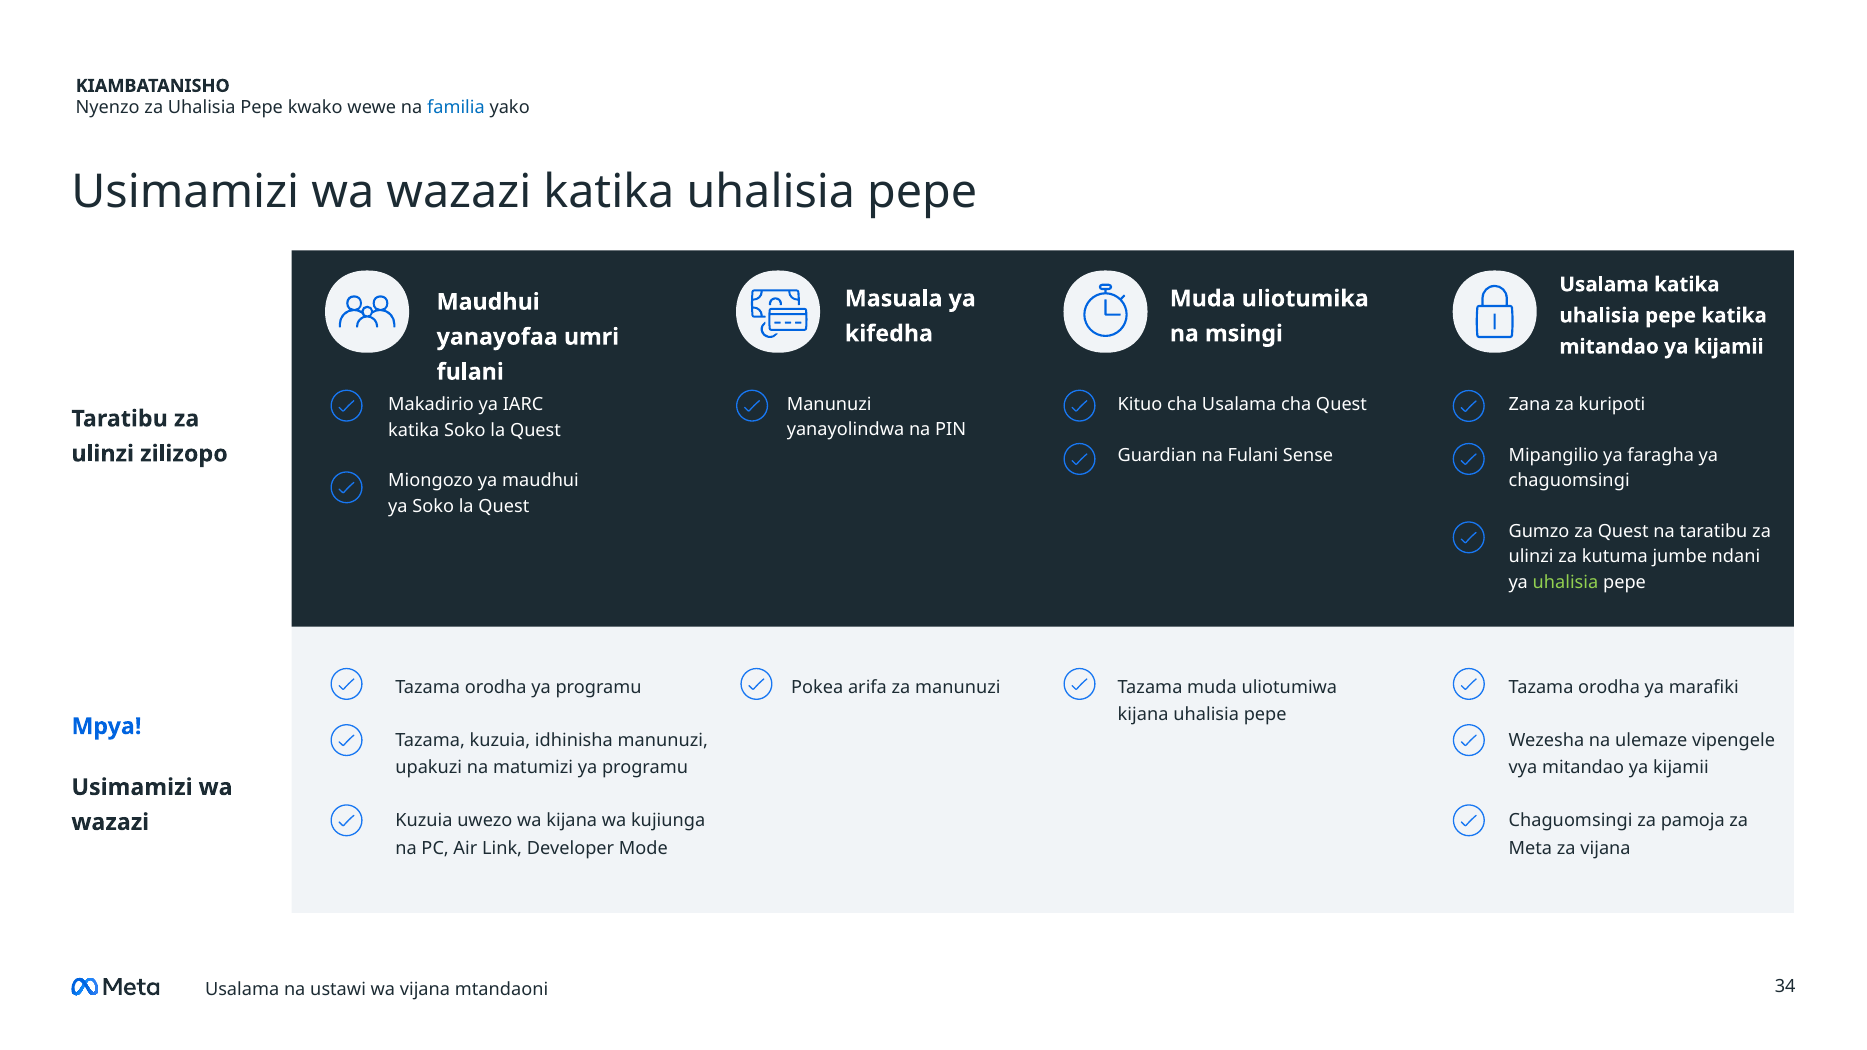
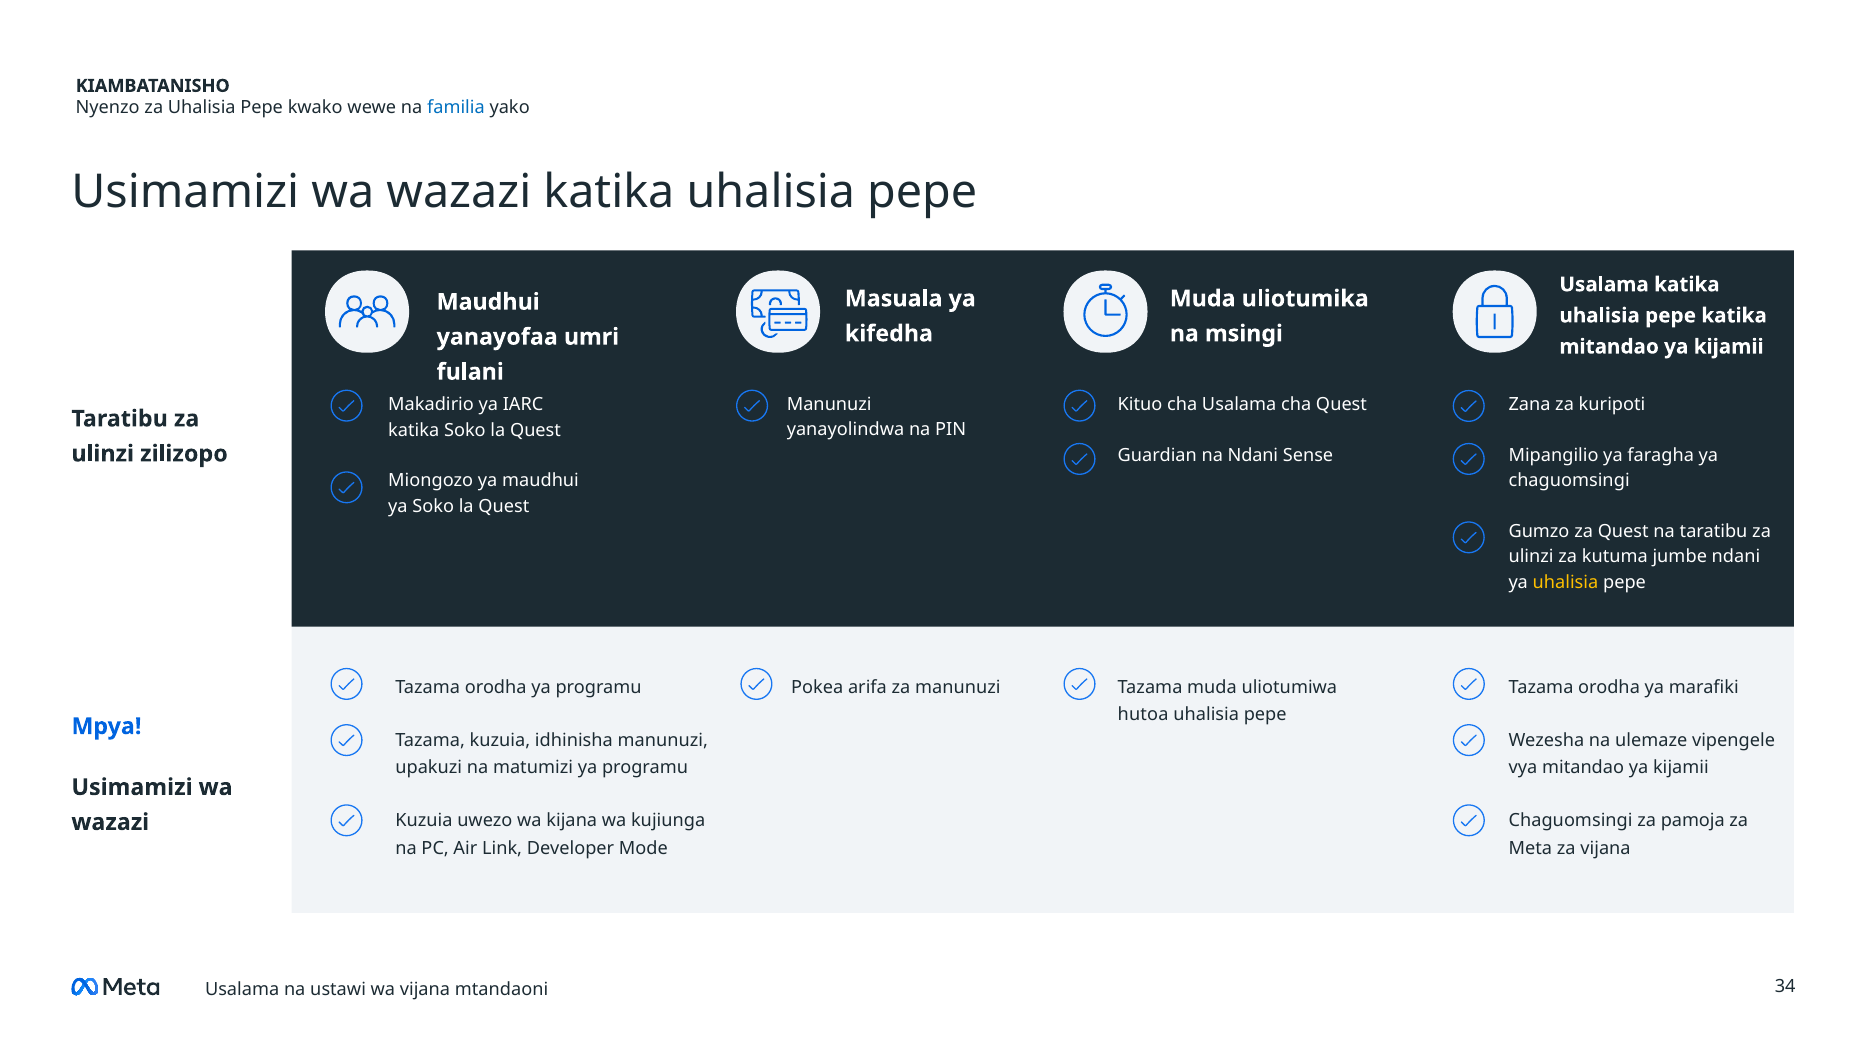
na Fulani: Fulani -> Ndani
uhalisia at (1565, 582) colour: light green -> yellow
kijana at (1143, 715): kijana -> hutoa
